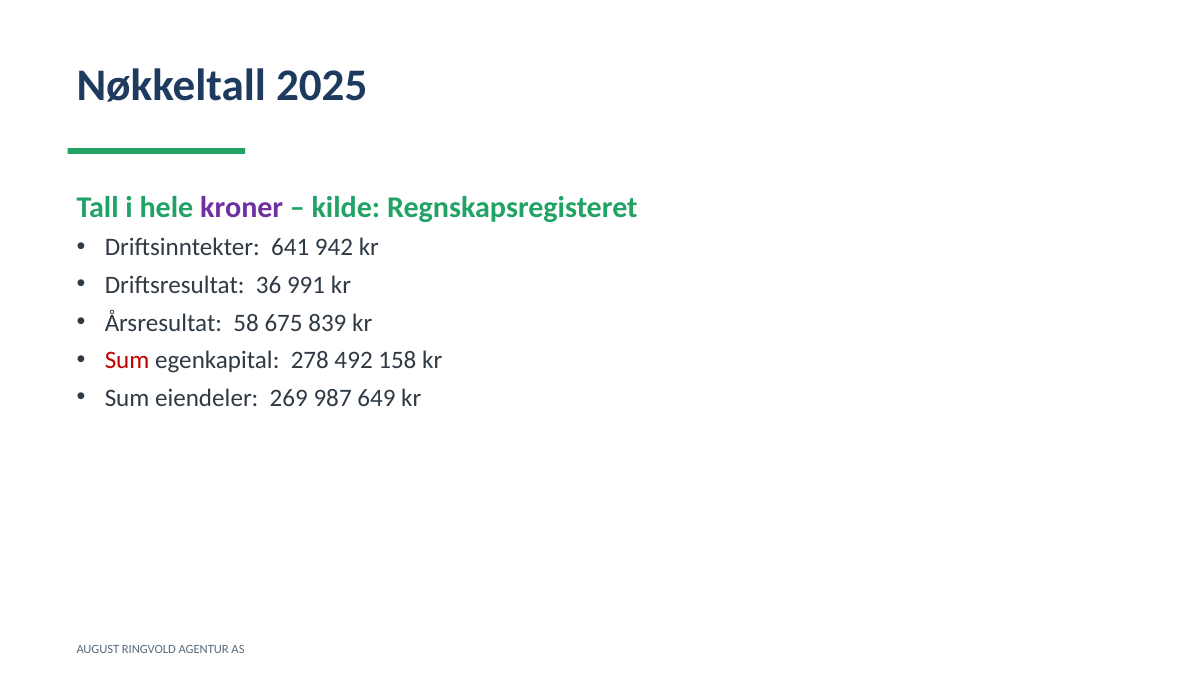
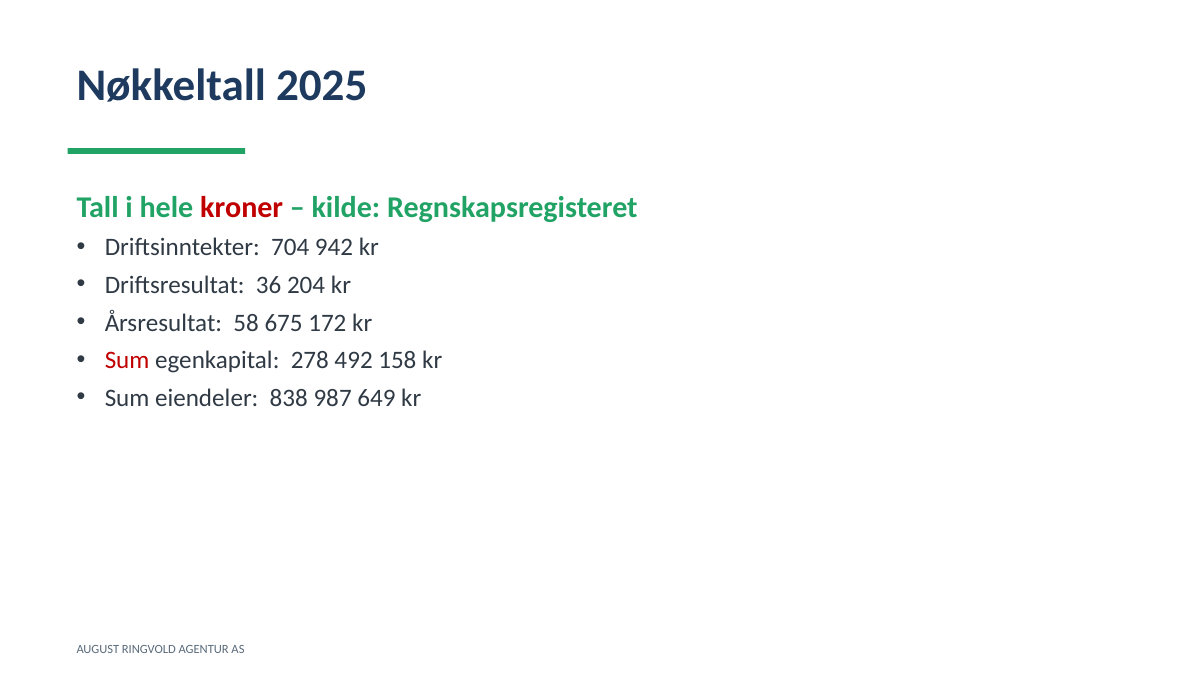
kroner colour: purple -> red
641: 641 -> 704
991: 991 -> 204
839: 839 -> 172
269: 269 -> 838
